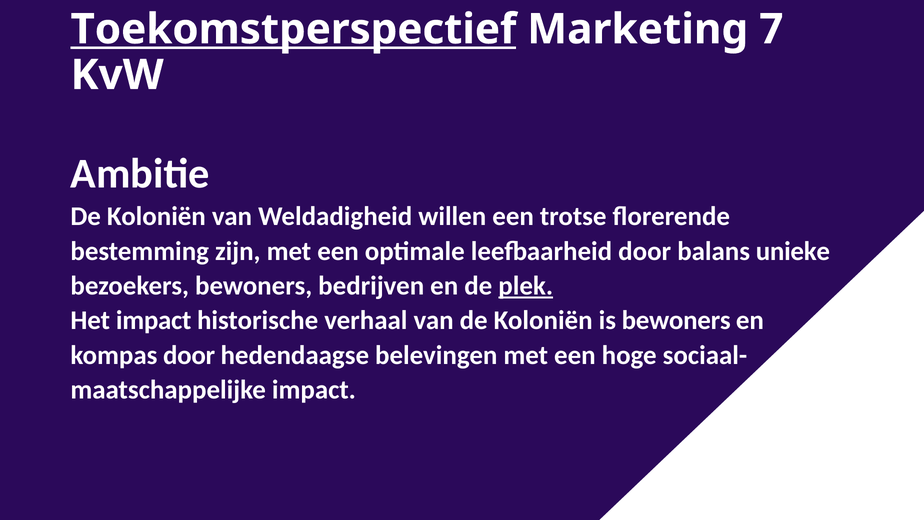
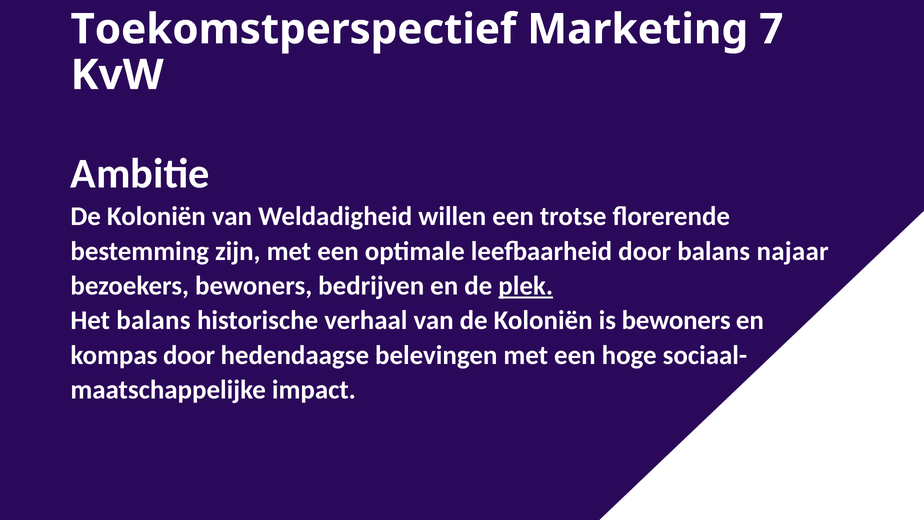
Toekomstperspectief underline: present -> none
unieke: unieke -> najaar
Het impact: impact -> balans
